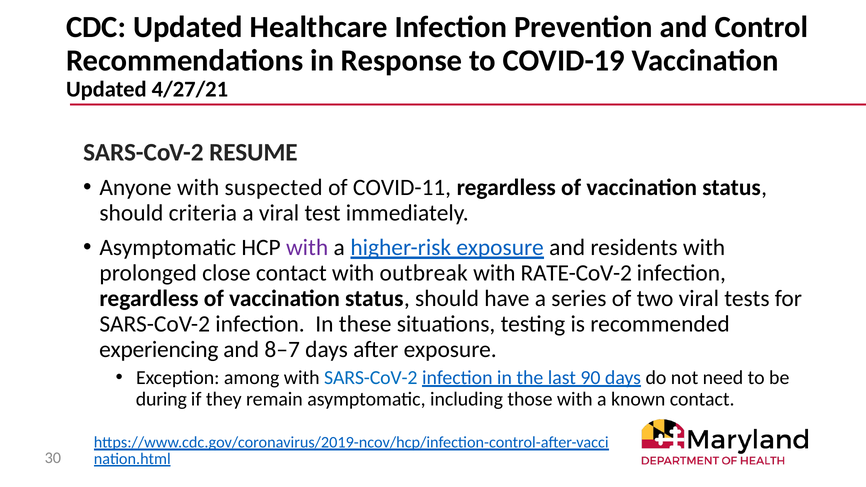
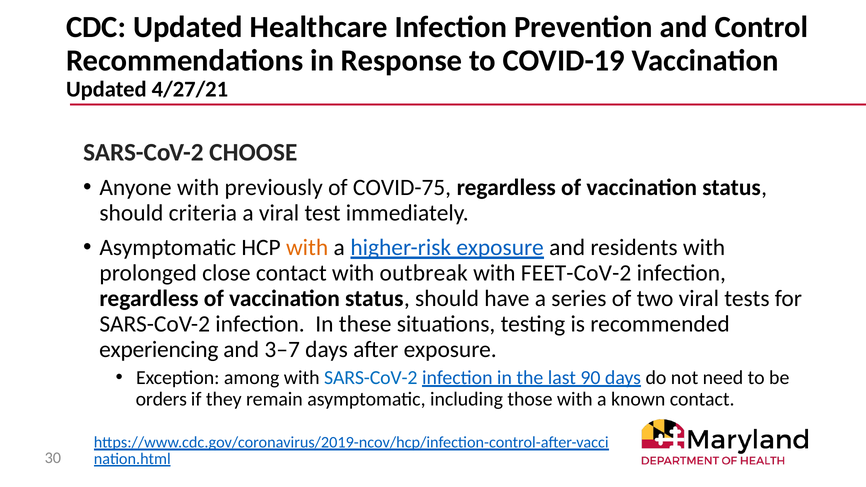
RESUME: RESUME -> CHOOSE
suspected: suspected -> previously
COVID-11: COVID-11 -> COVID-75
with at (307, 248) colour: purple -> orange
RATE-CoV-2: RATE-CoV-2 -> FEET-CoV-2
8–7: 8–7 -> 3–7
during: during -> orders
